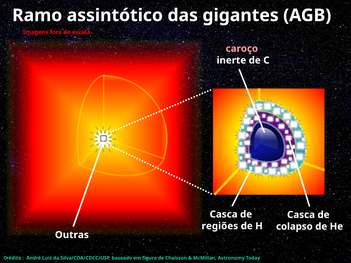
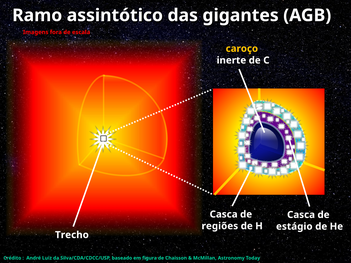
caroço colour: pink -> yellow
colapso: colapso -> estágio
Outras: Outras -> Trecho
